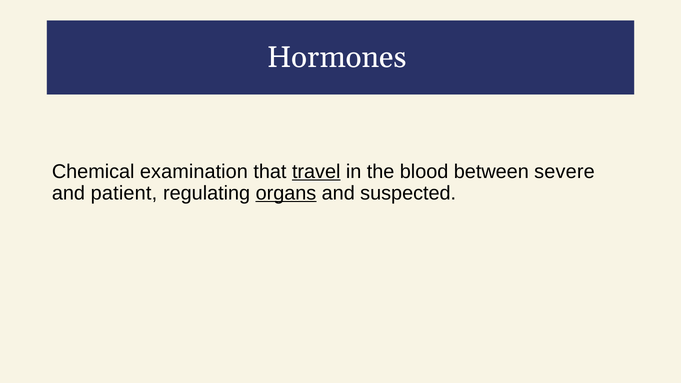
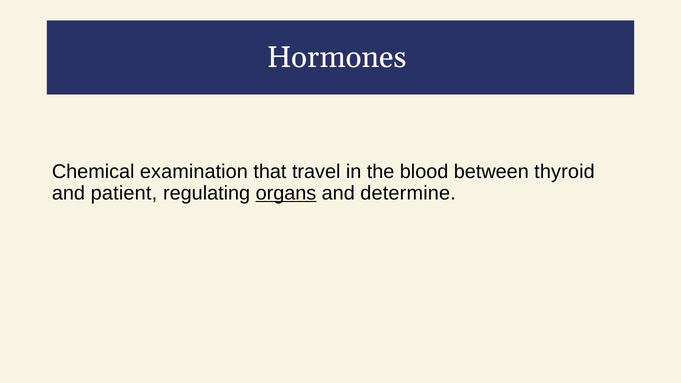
travel underline: present -> none
severe: severe -> thyroid
suspected: suspected -> determine
